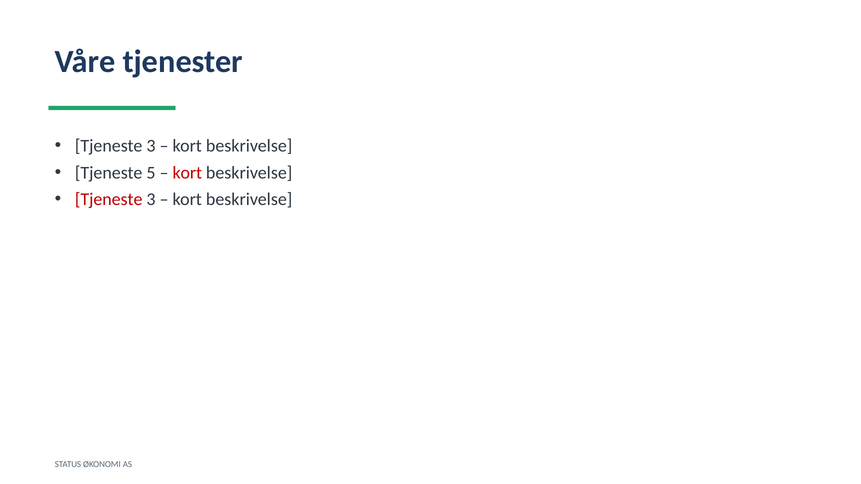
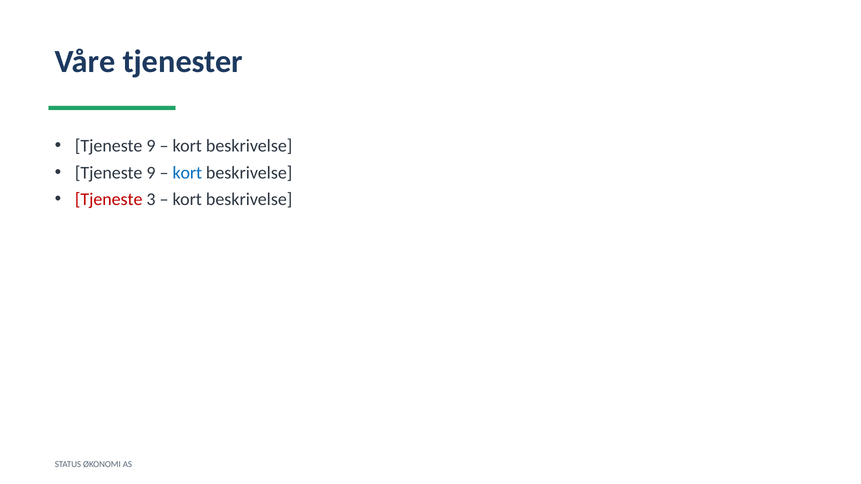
3 at (151, 146): 3 -> 9
5 at (151, 173): 5 -> 9
kort at (187, 173) colour: red -> blue
